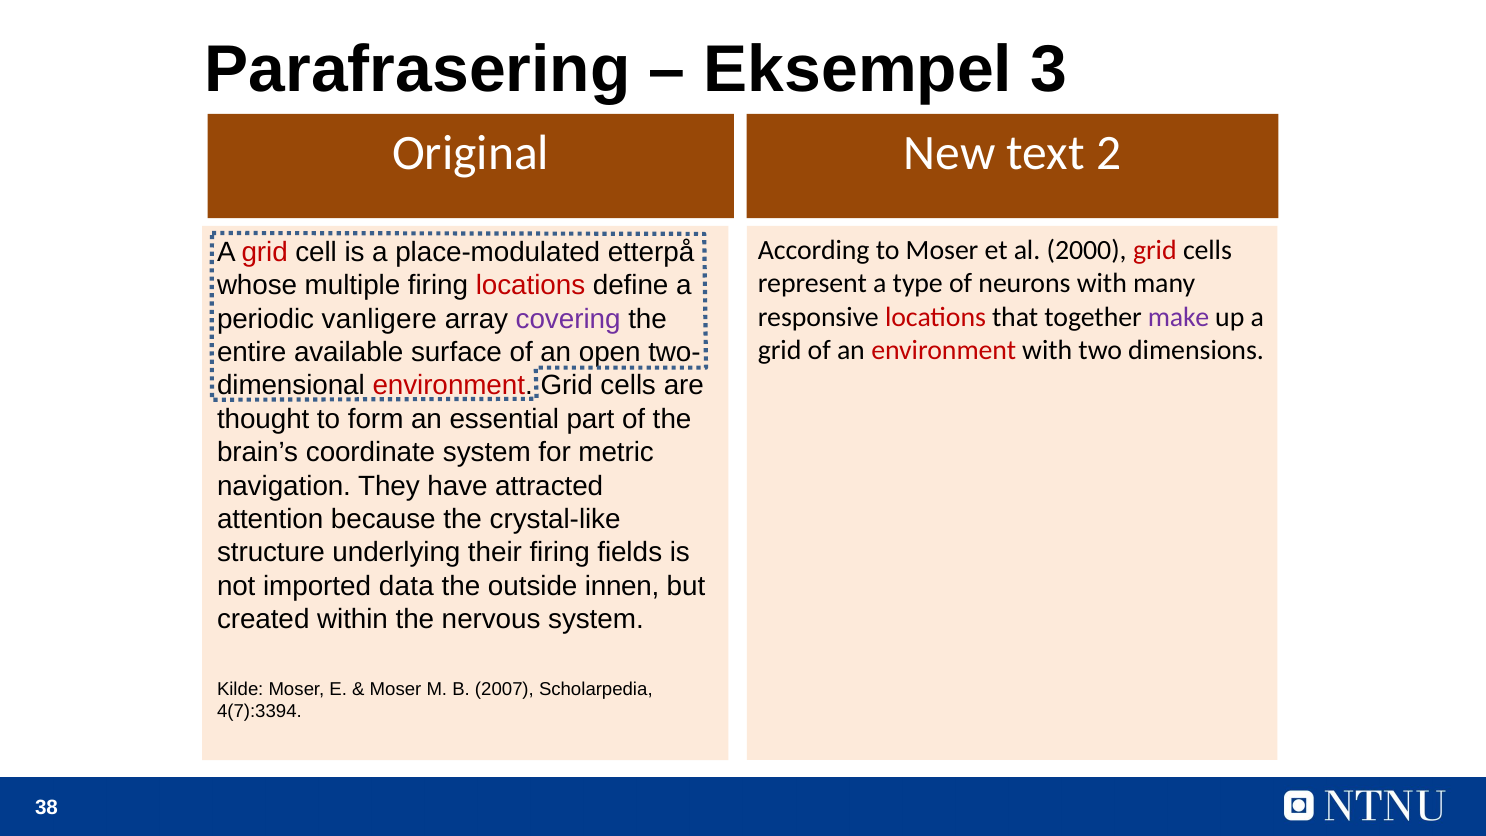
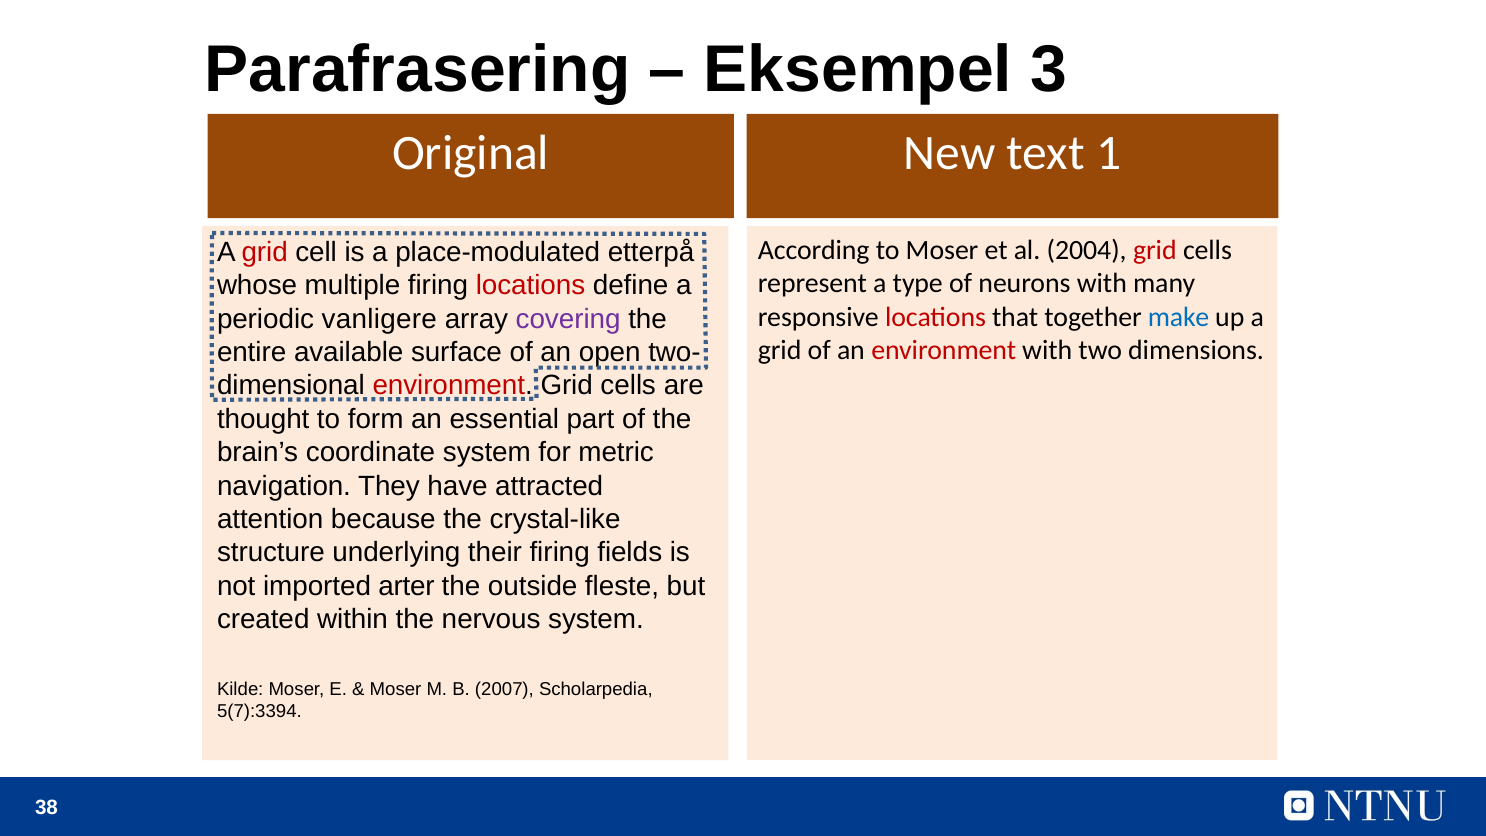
2: 2 -> 1
2000: 2000 -> 2004
make colour: purple -> blue
data: data -> arter
innen: innen -> fleste
4(7):3394: 4(7):3394 -> 5(7):3394
